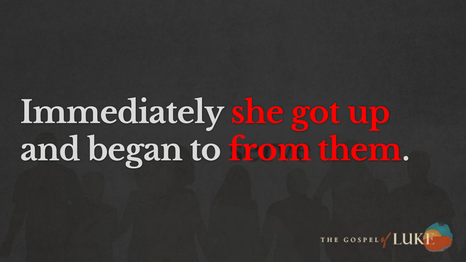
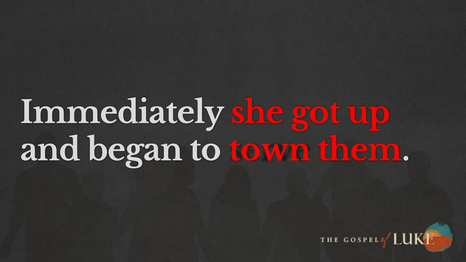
from: from -> town
